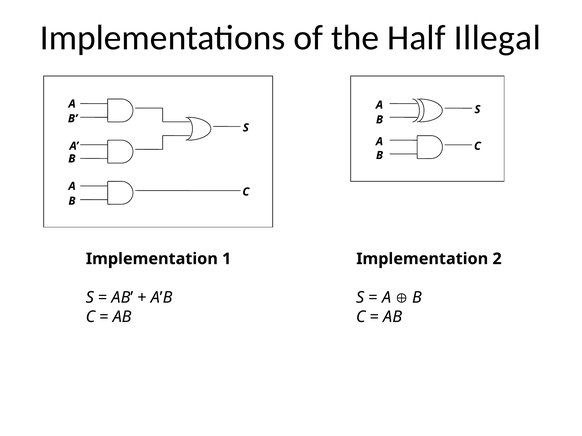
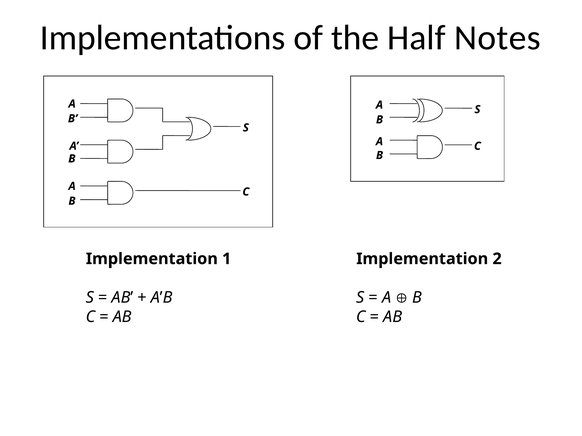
Illegal: Illegal -> Notes
